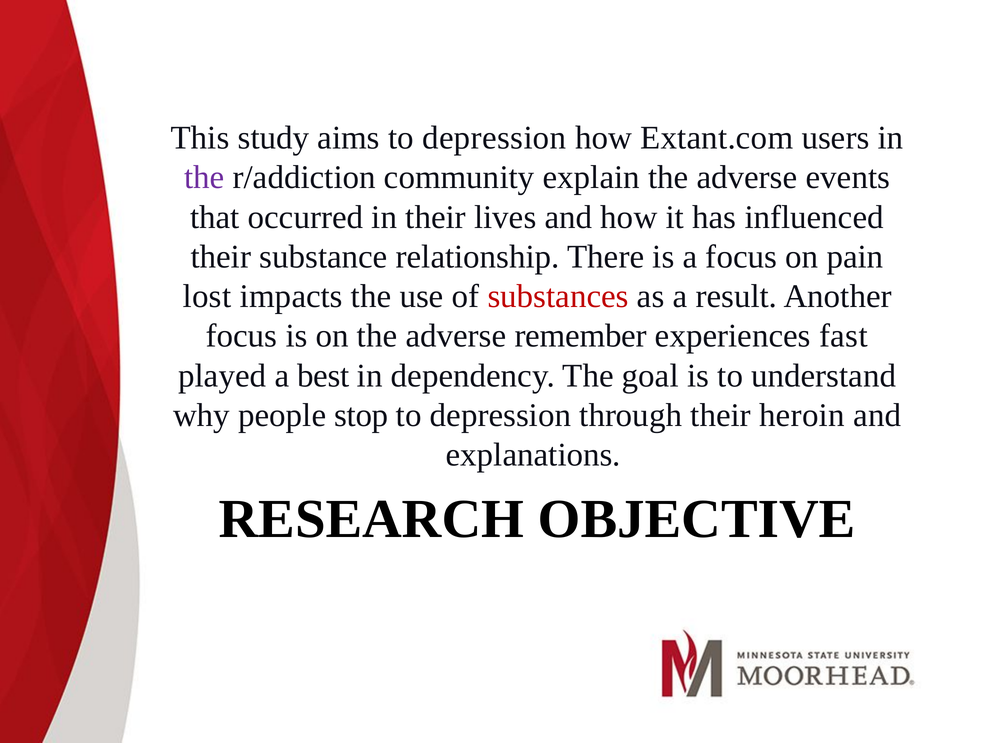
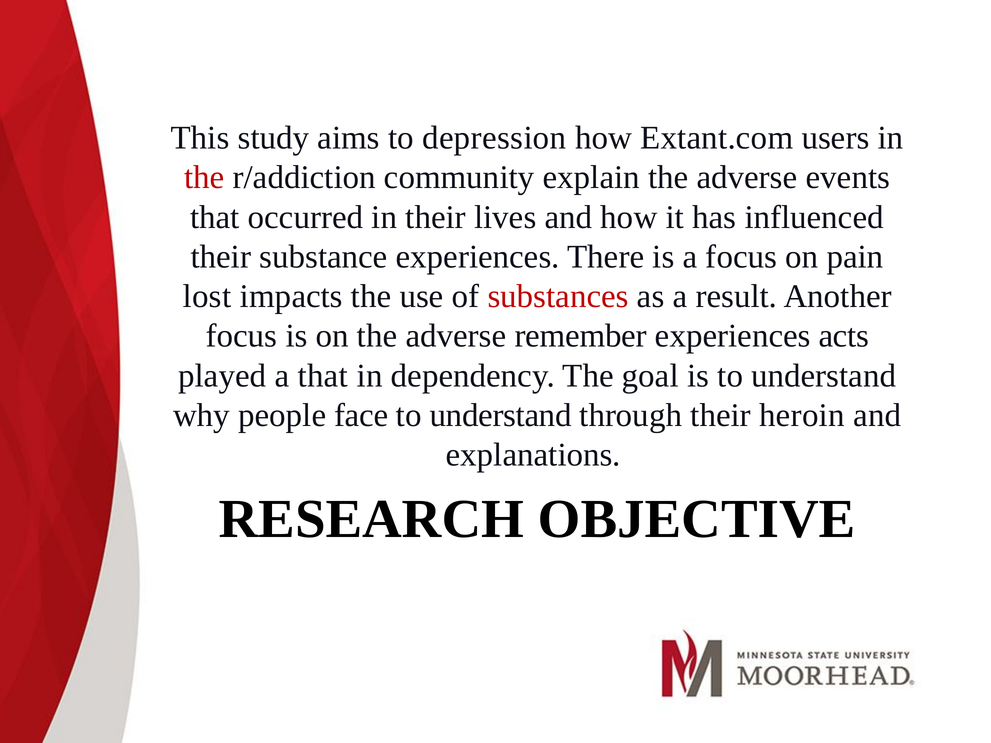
the at (204, 178) colour: purple -> red
substance relationship: relationship -> experiences
fast: fast -> acts
a best: best -> that
stop: stop -> face
depression at (500, 415): depression -> understand
